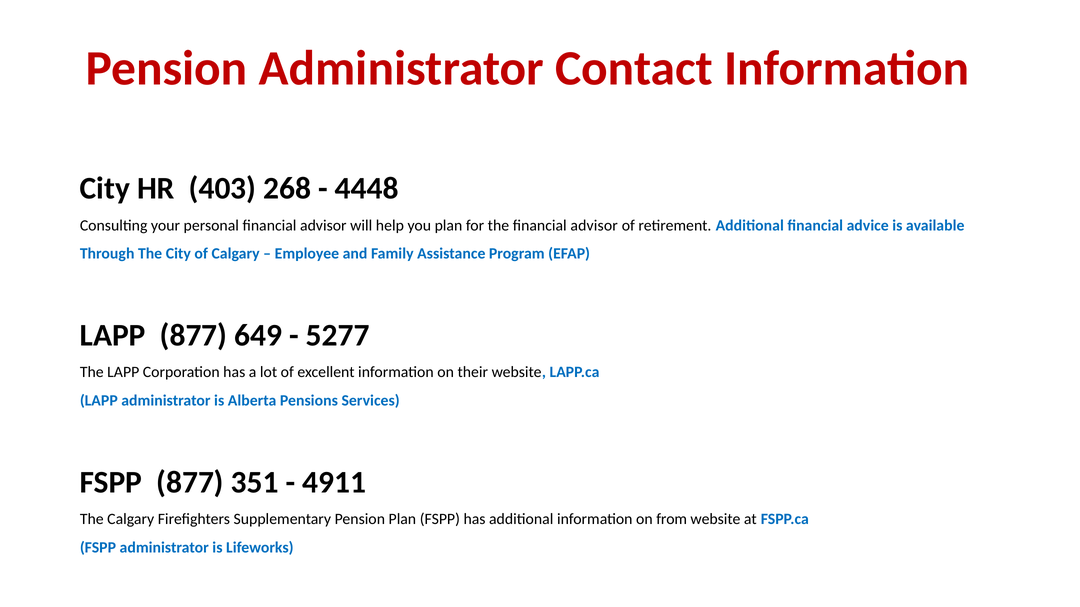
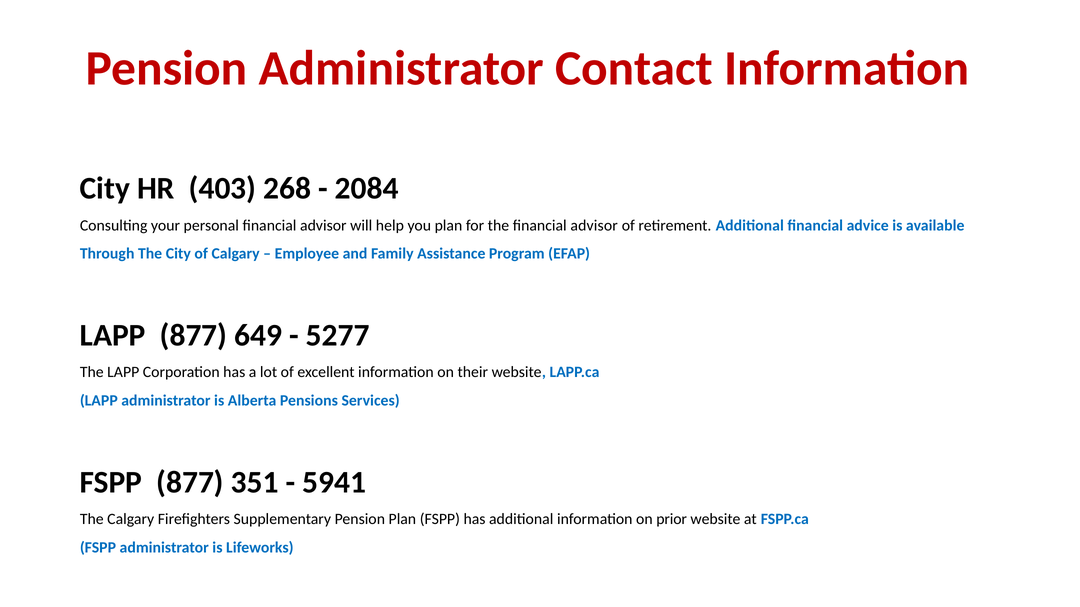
4448: 4448 -> 2084
4911: 4911 -> 5941
from: from -> prior
